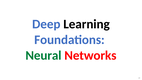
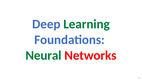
Learning colour: black -> green
